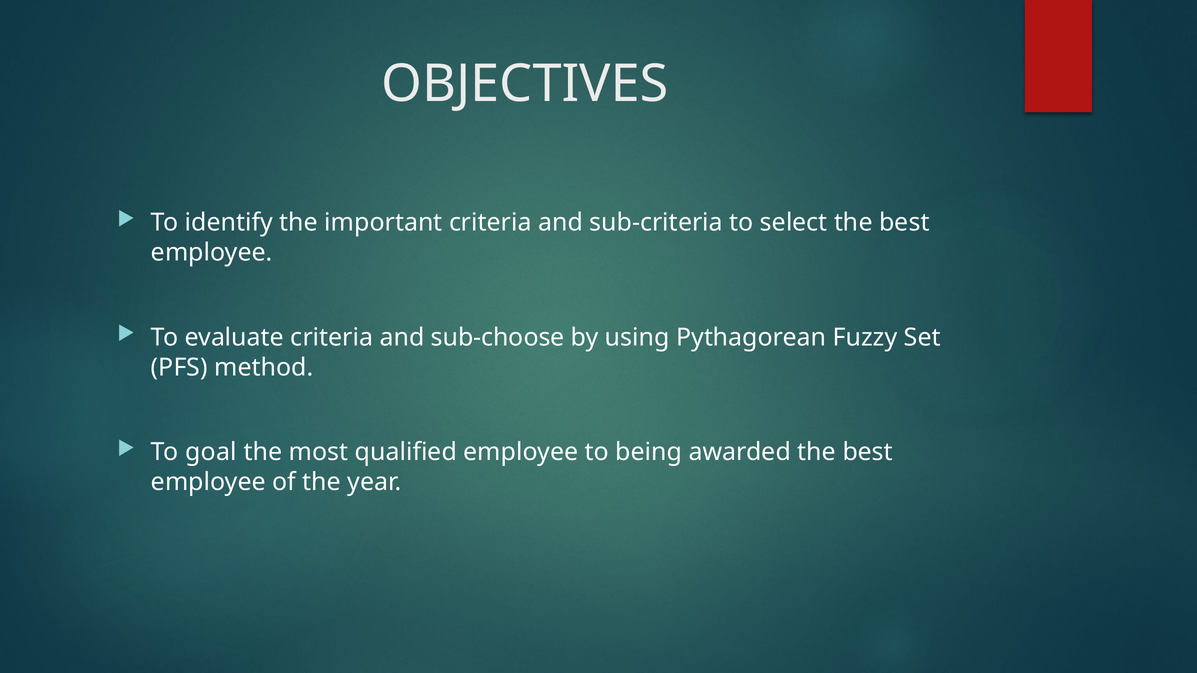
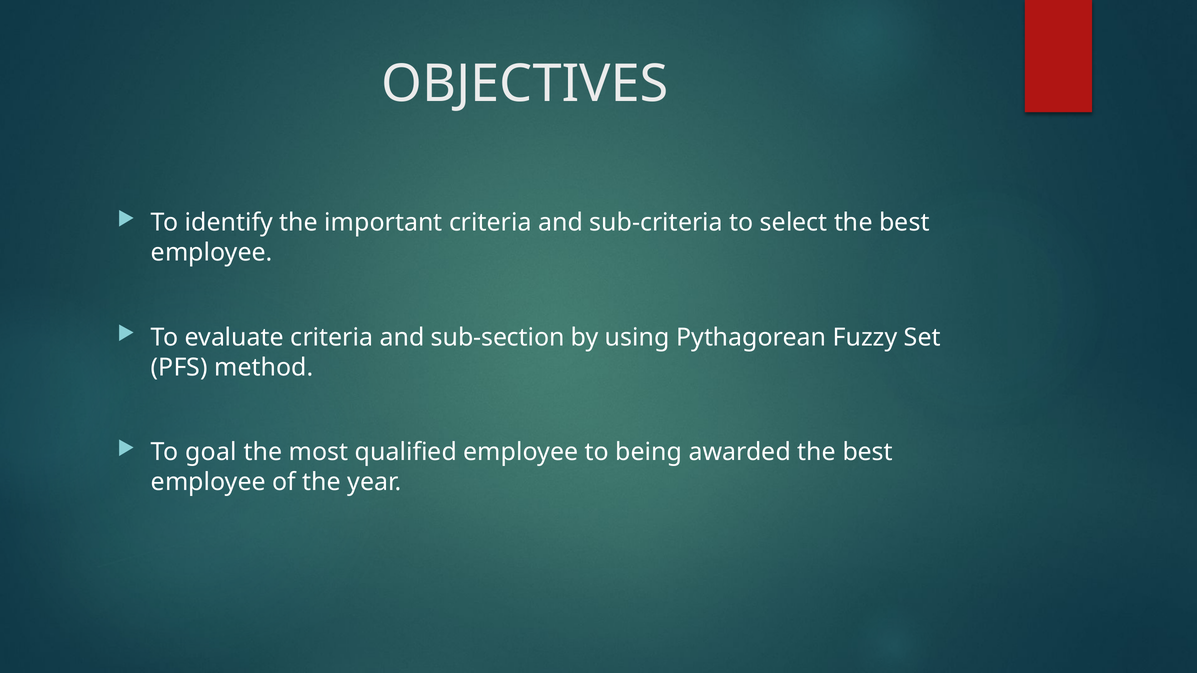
sub-choose: sub-choose -> sub-section
